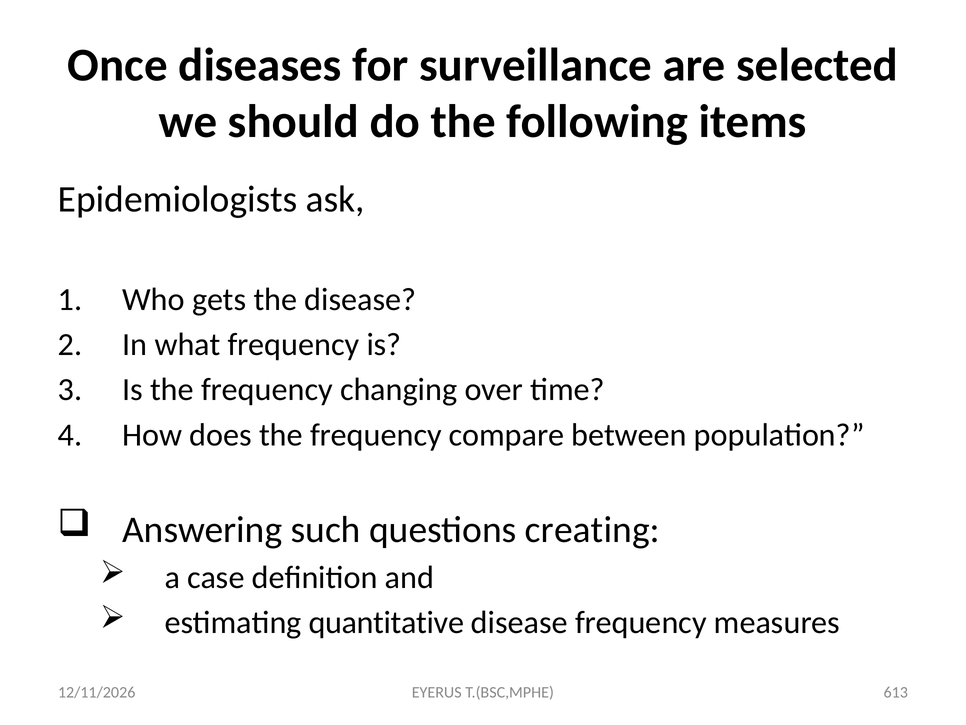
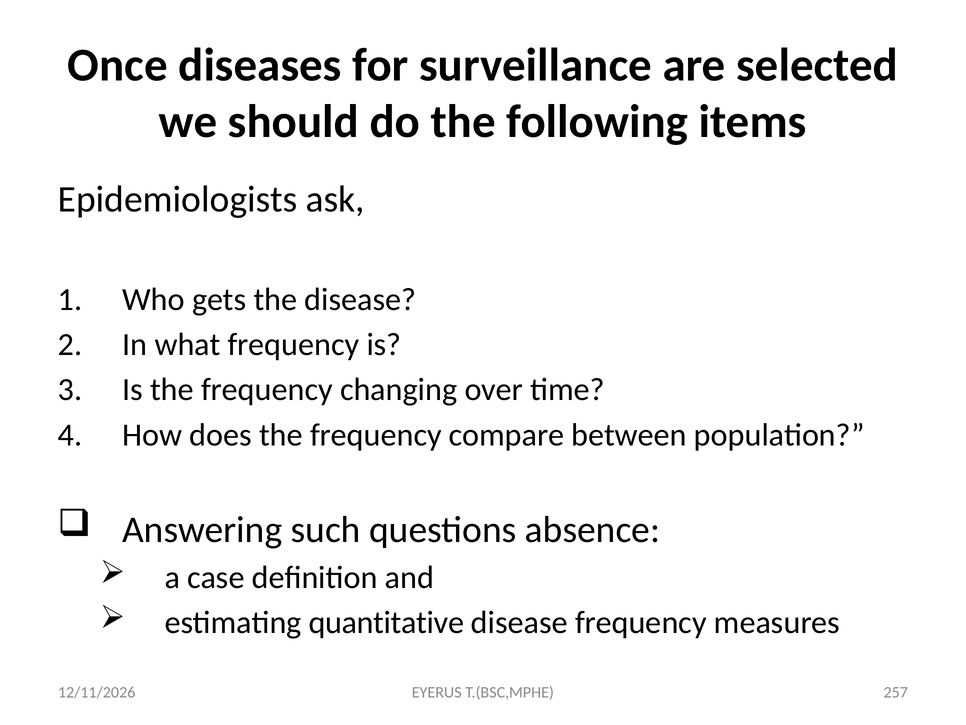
creating: creating -> absence
613: 613 -> 257
